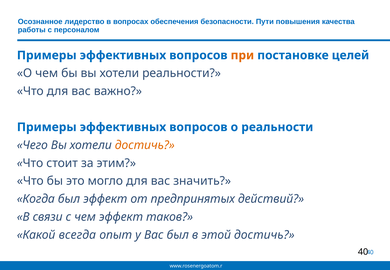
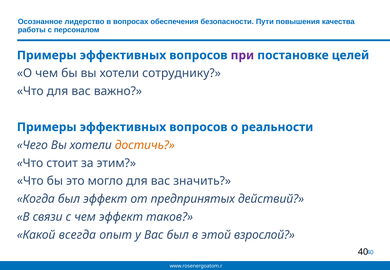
при colour: orange -> purple
хотели реальности: реальности -> сотруднику
этой достичь: достичь -> взрослой
